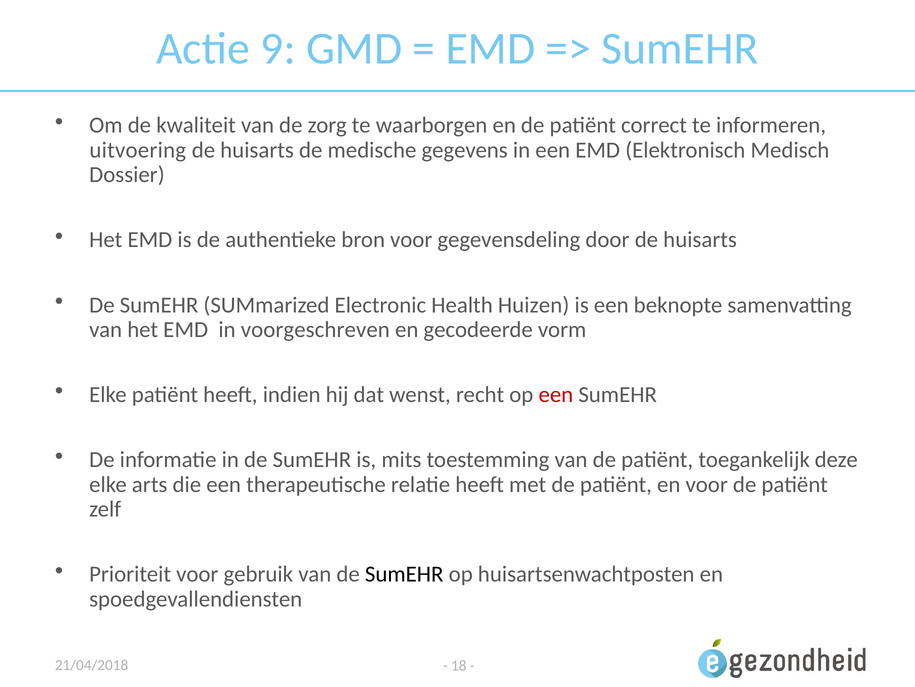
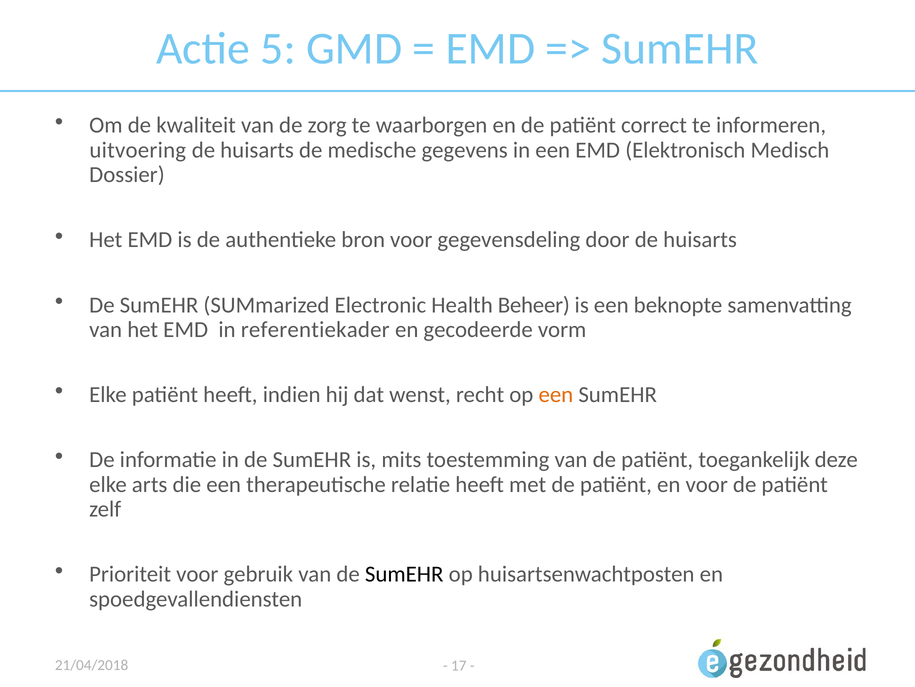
9: 9 -> 5
Huizen: Huizen -> Beheer
voorgeschreven: voorgeschreven -> referentiekader
een at (556, 394) colour: red -> orange
18: 18 -> 17
